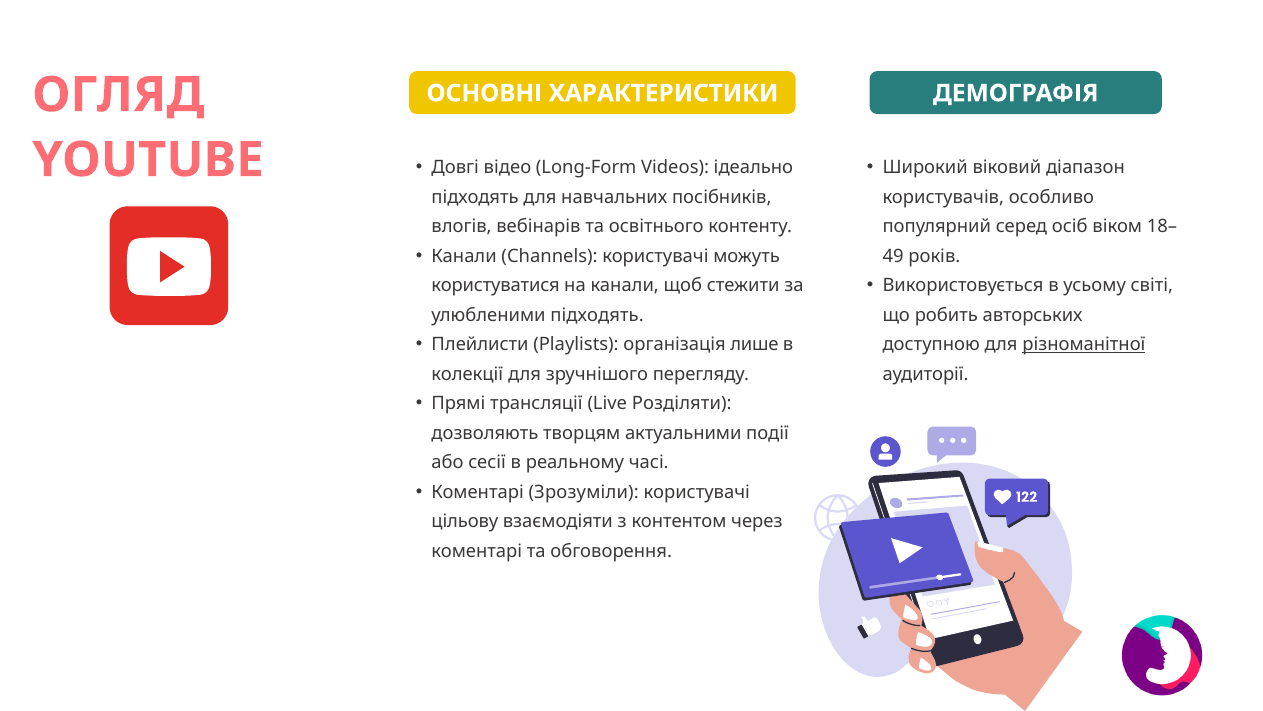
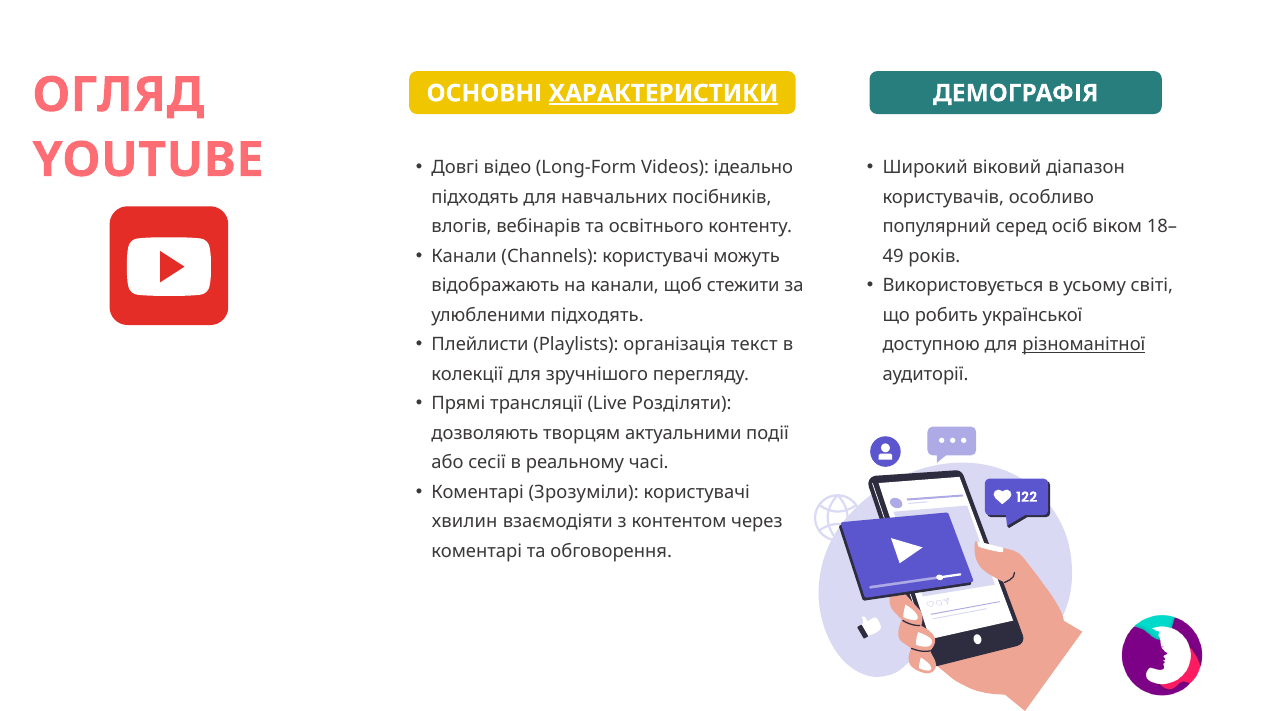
ХАРАКТЕРИСТИКИ underline: none -> present
користуватися: користуватися -> відображають
авторських: авторських -> української
лише: лише -> текст
цільову: цільову -> хвилин
